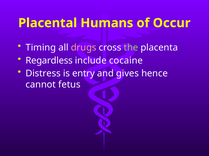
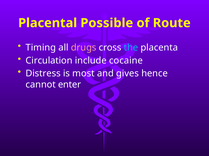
Humans: Humans -> Possible
Occur: Occur -> Route
the colour: light green -> light blue
Regardless: Regardless -> Circulation
entry: entry -> most
fetus: fetus -> enter
